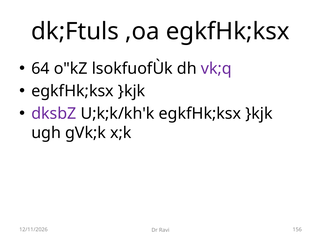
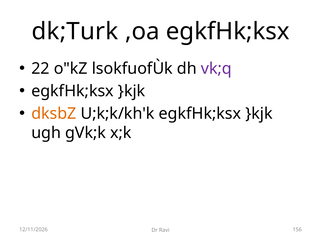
dk;Ftuls: dk;Ftuls -> dk;Turk
64: 64 -> 22
dksbZ colour: purple -> orange
